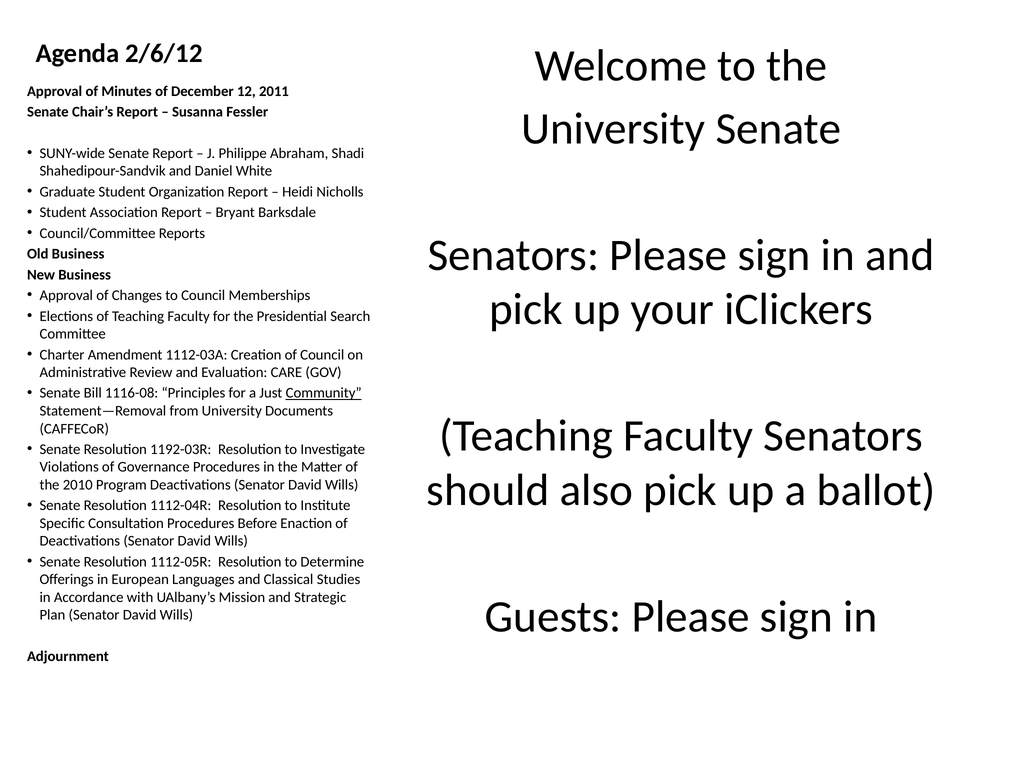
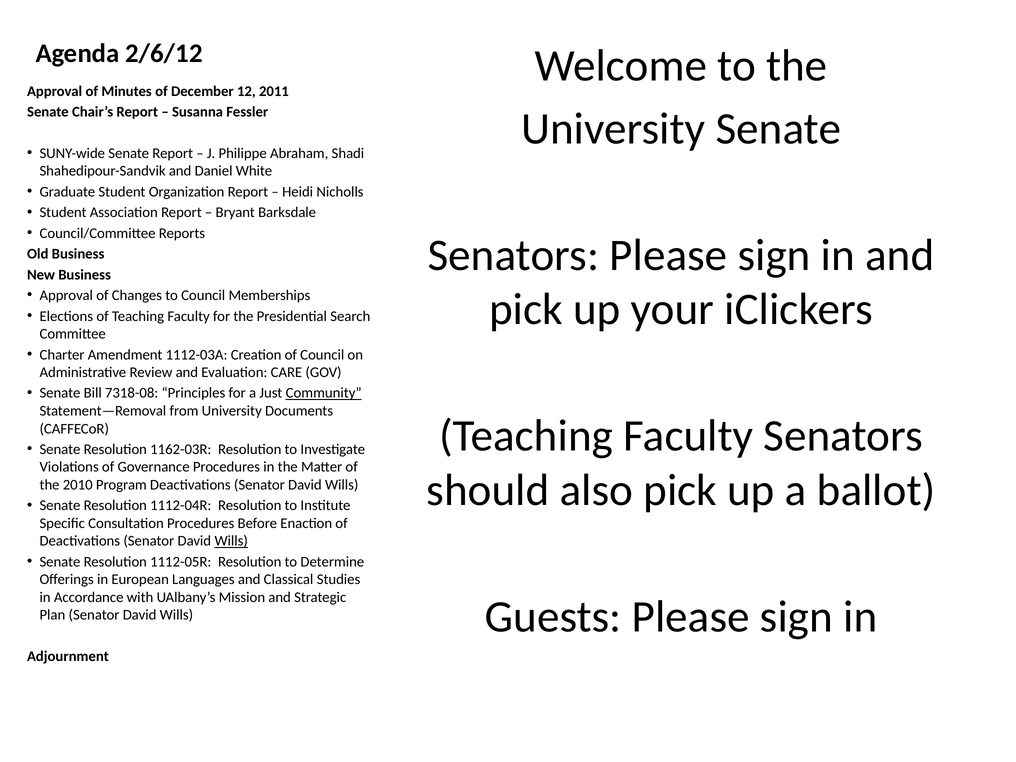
1116-08: 1116-08 -> 7318-08
1192-03R: 1192-03R -> 1162-03R
Wills at (231, 541) underline: none -> present
